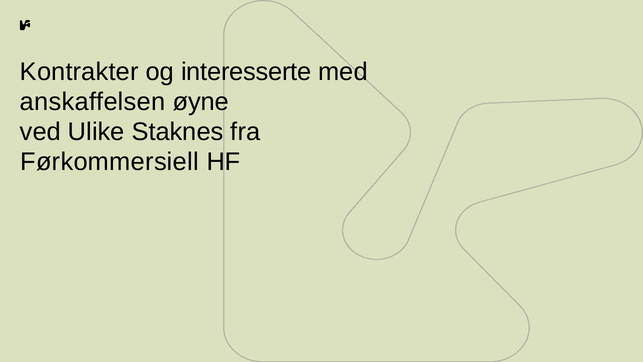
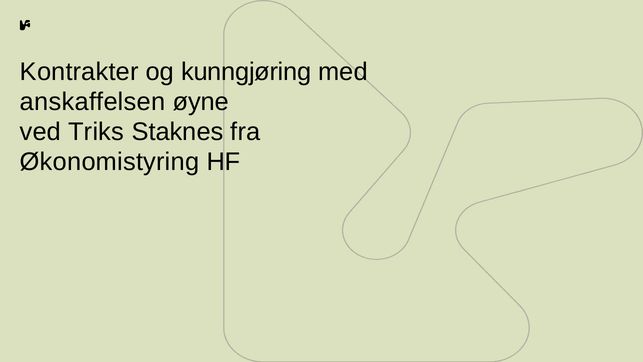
interesserte: interesserte -> kunngjøring
Ulike: Ulike -> Triks
Førkommersiell: Førkommersiell -> Økonomistyring
